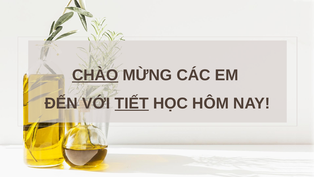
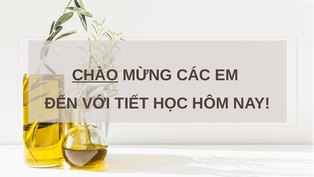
TIẾT underline: present -> none
